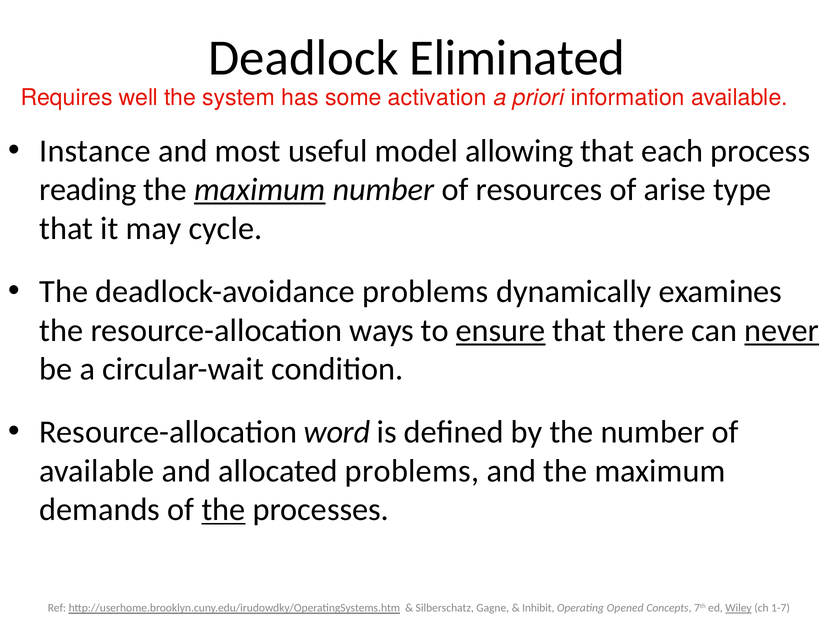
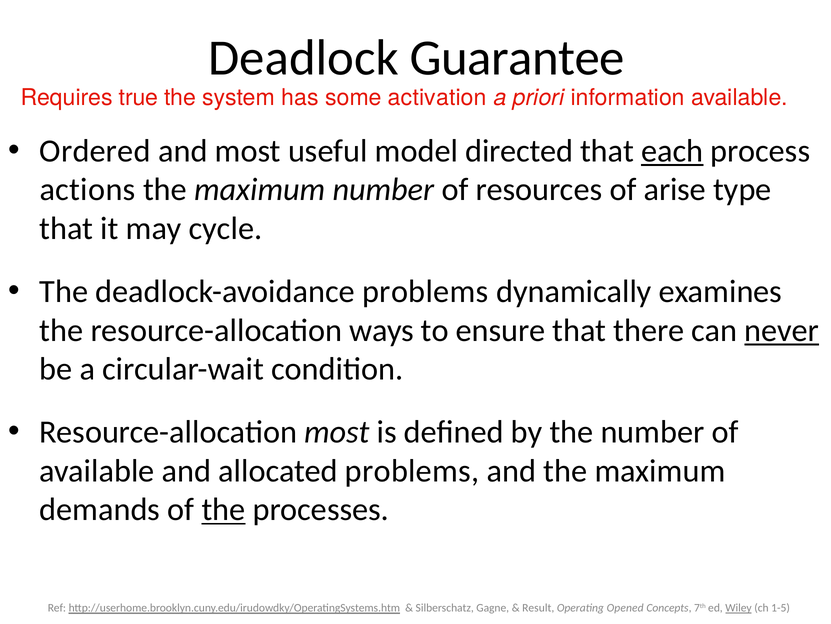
Eliminated: Eliminated -> Guarantee
well: well -> true
Instance: Instance -> Ordered
allowing: allowing -> directed
each underline: none -> present
reading: reading -> actions
maximum at (260, 190) underline: present -> none
ensure underline: present -> none
Resource-allocation word: word -> most
Inhibit: Inhibit -> Result
1-7: 1-7 -> 1-5
